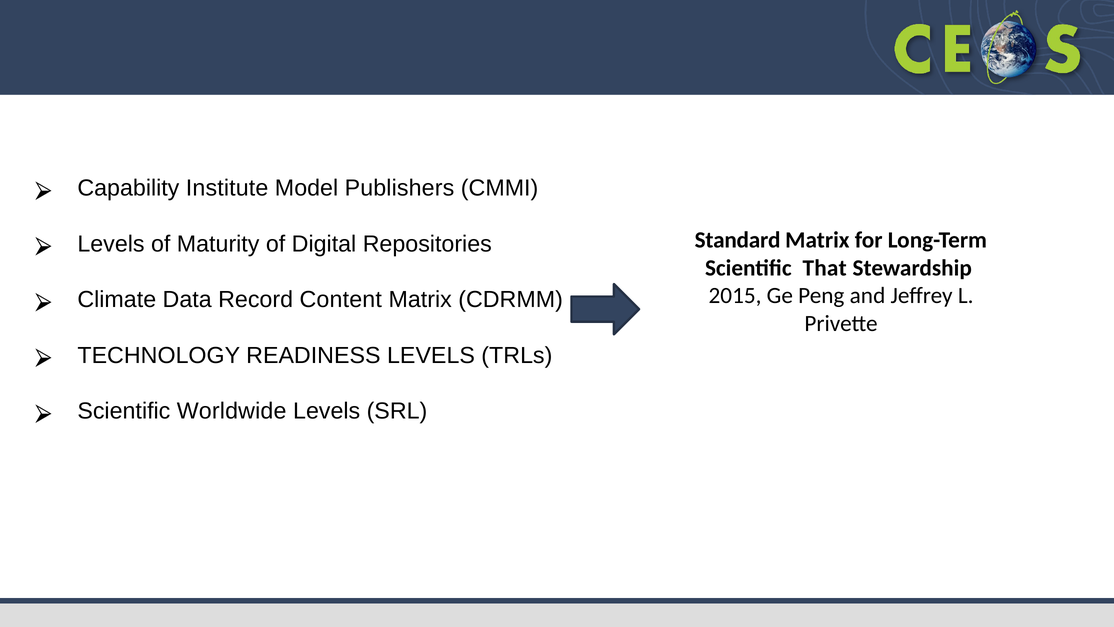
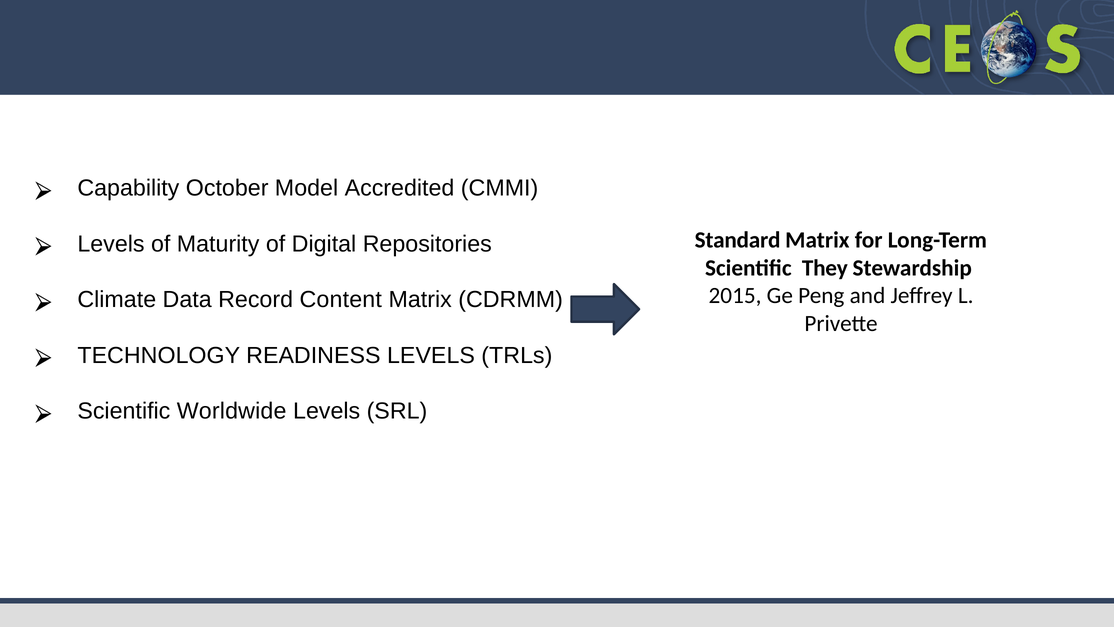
Institute: Institute -> October
Publishers: Publishers -> Accredited
That: That -> They
